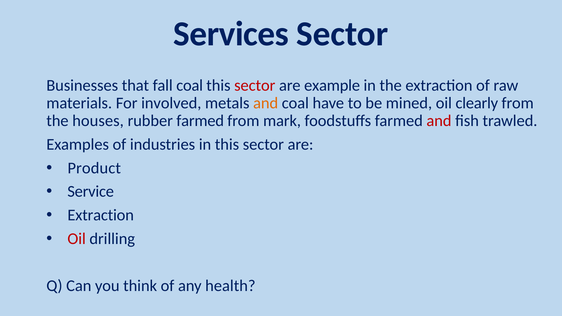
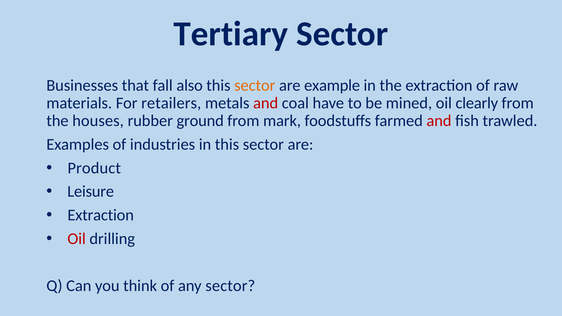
Services: Services -> Tertiary
fall coal: coal -> also
sector at (255, 85) colour: red -> orange
involved: involved -> retailers
and at (266, 103) colour: orange -> red
rubber farmed: farmed -> ground
Service: Service -> Leisure
any health: health -> sector
